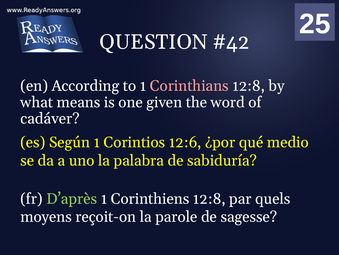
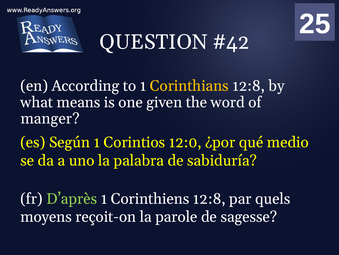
Corinthians colour: pink -> yellow
cadáver: cadáver -> manger
12:6: 12:6 -> 12:0
